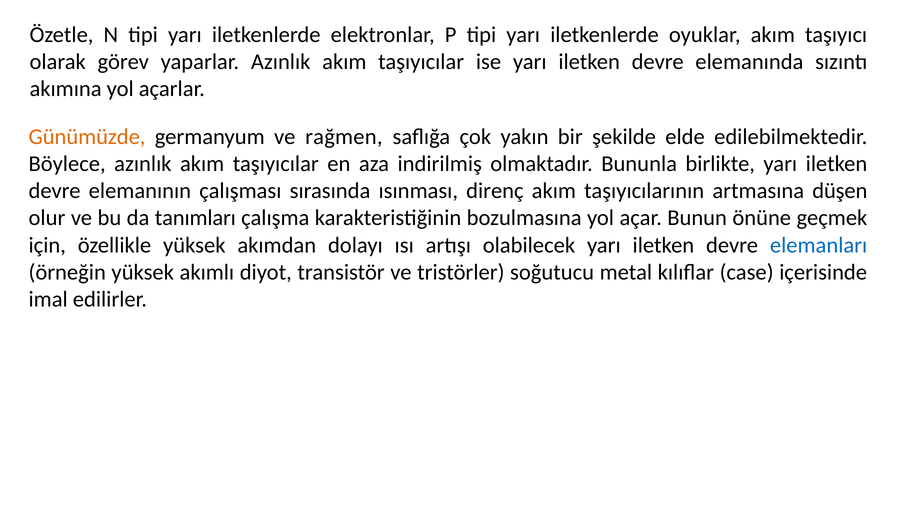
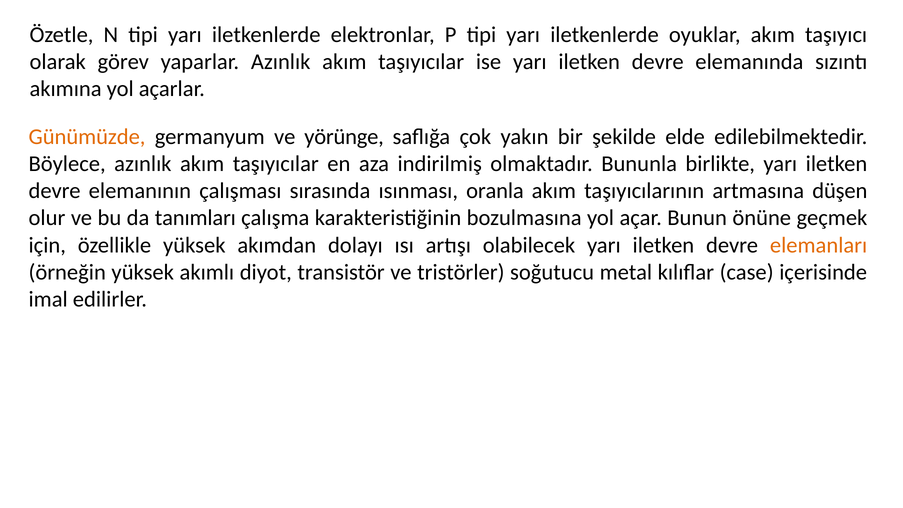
rağmen: rağmen -> yörünge
direnç: direnç -> oranla
elemanları colour: blue -> orange
